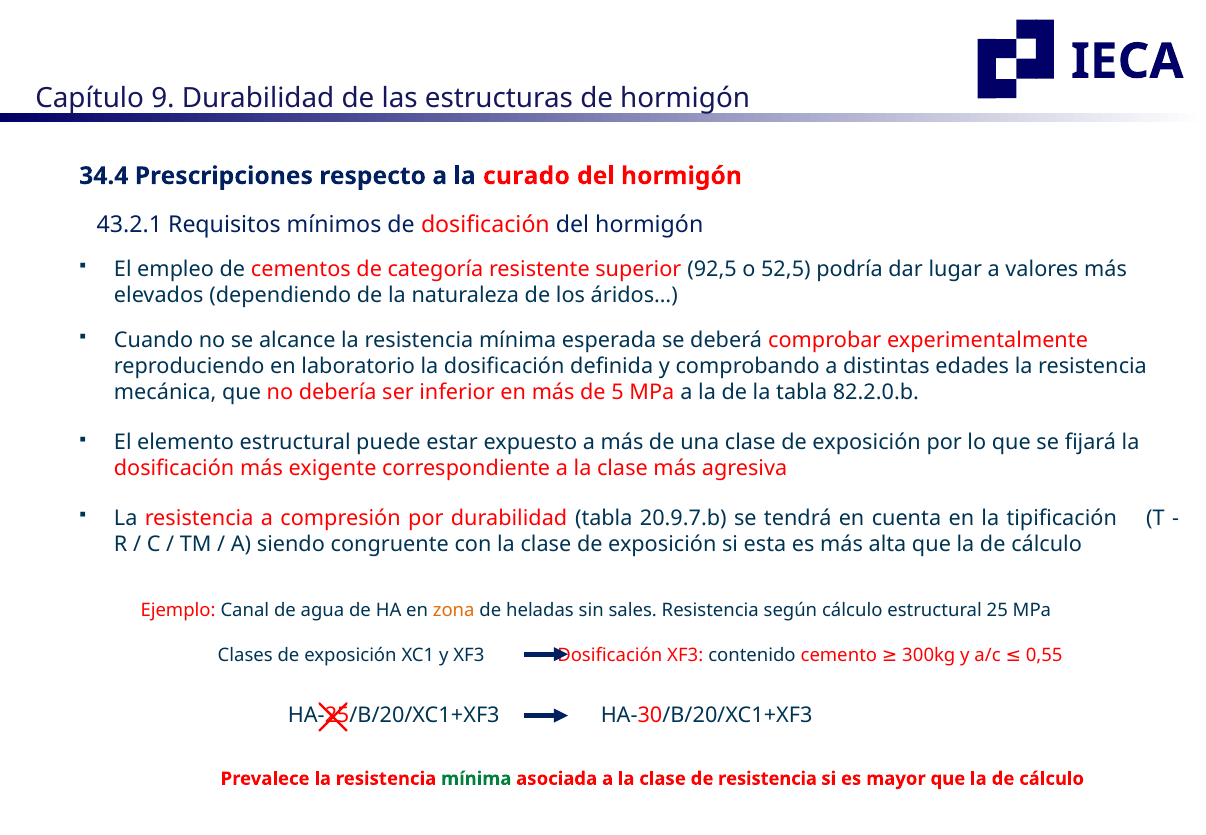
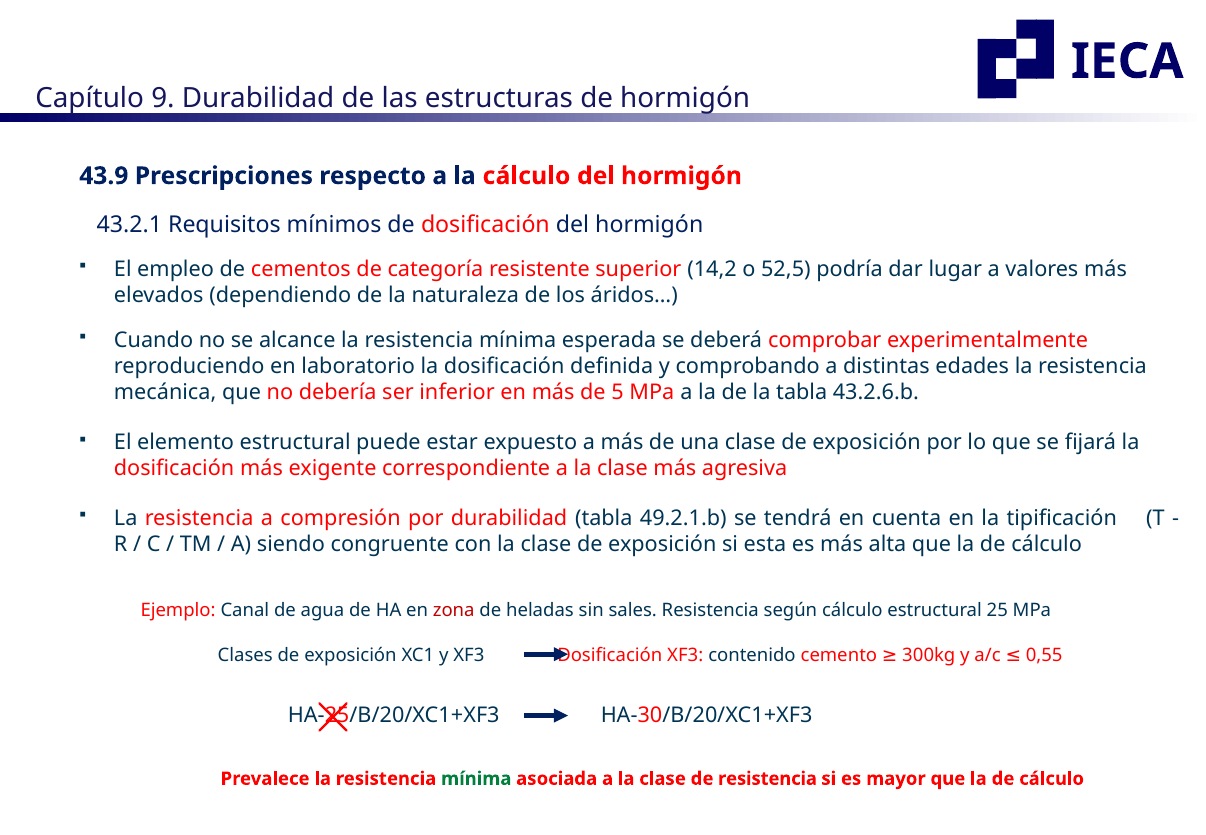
34.4: 34.4 -> 43.9
la curado: curado -> cálculo
92,5: 92,5 -> 14,2
82.2.0.b: 82.2.0.b -> 43.2.6.b
20.9.7.b: 20.9.7.b -> 49.2.1.b
zona colour: orange -> red
